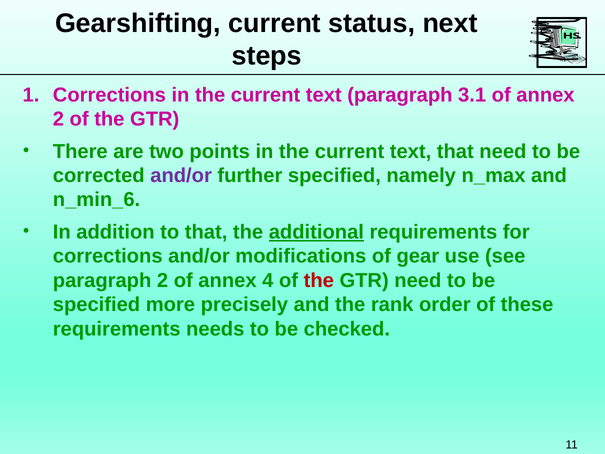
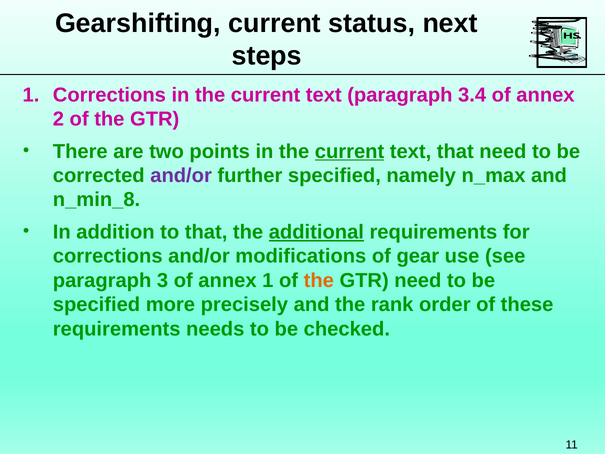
3.1: 3.1 -> 3.4
current at (350, 151) underline: none -> present
n_min_6: n_min_6 -> n_min_8
paragraph 2: 2 -> 3
annex 4: 4 -> 1
the at (319, 280) colour: red -> orange
